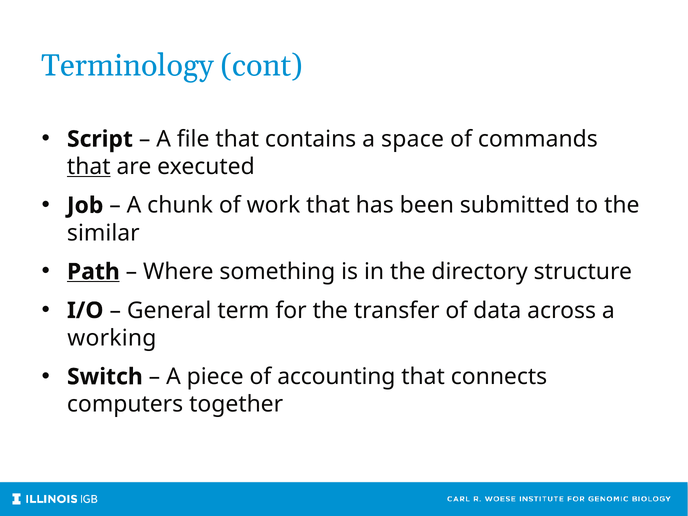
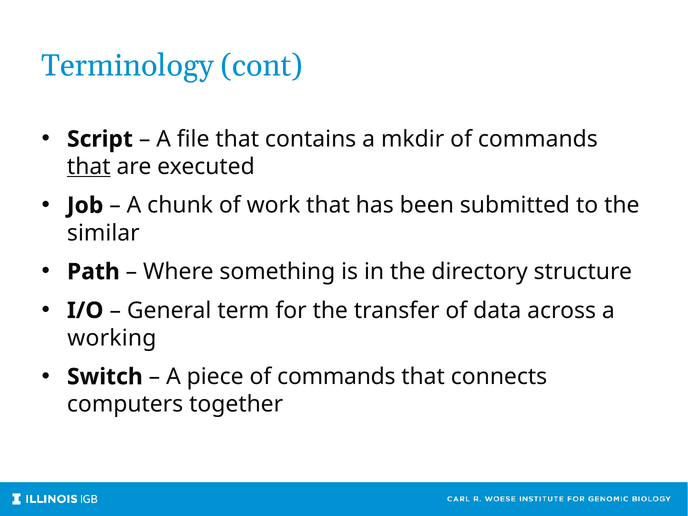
space: space -> mkdir
Path underline: present -> none
piece of accounting: accounting -> commands
